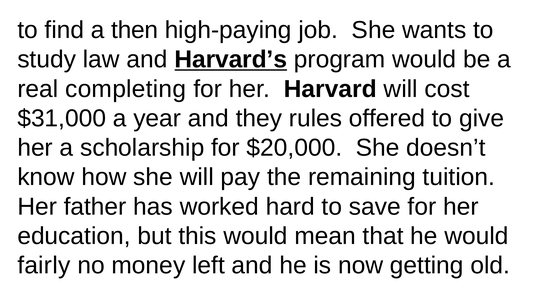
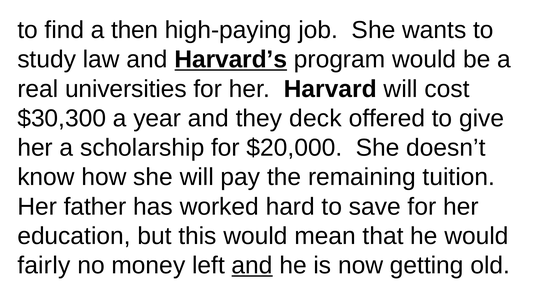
completing: completing -> universities
$31,000: $31,000 -> $30,300
rules: rules -> deck
and at (252, 266) underline: none -> present
